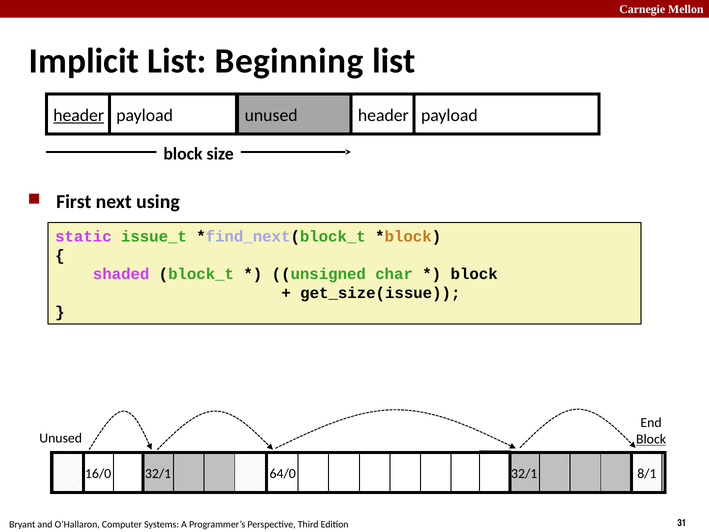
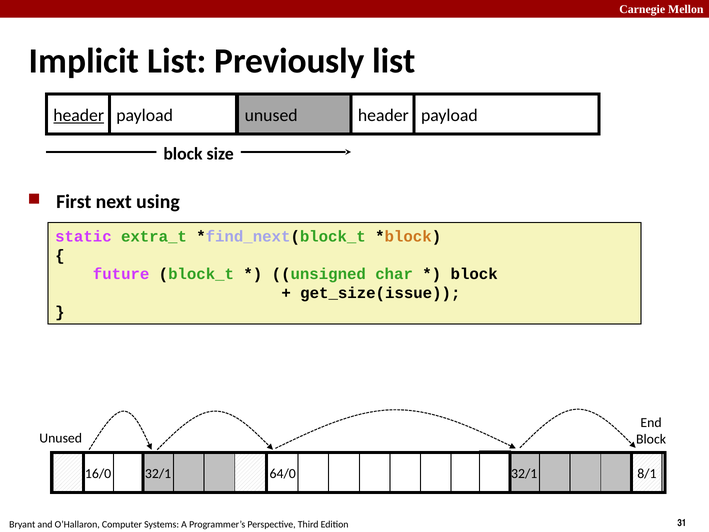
Beginning: Beginning -> Previously
issue_t: issue_t -> extra_t
shaded: shaded -> future
Block at (651, 439) underline: present -> none
